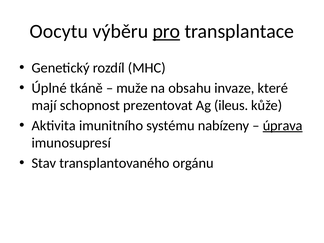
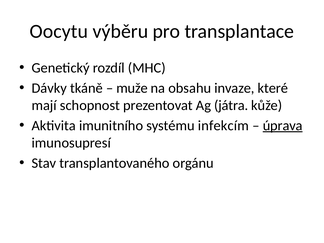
pro underline: present -> none
Úplné: Úplné -> Dávky
ileus: ileus -> játra
nabízeny: nabízeny -> infekcím
